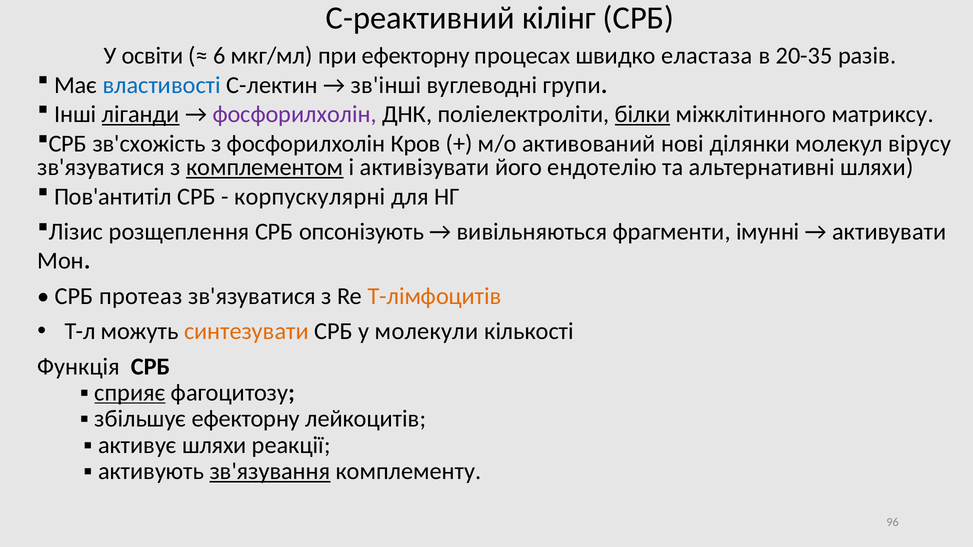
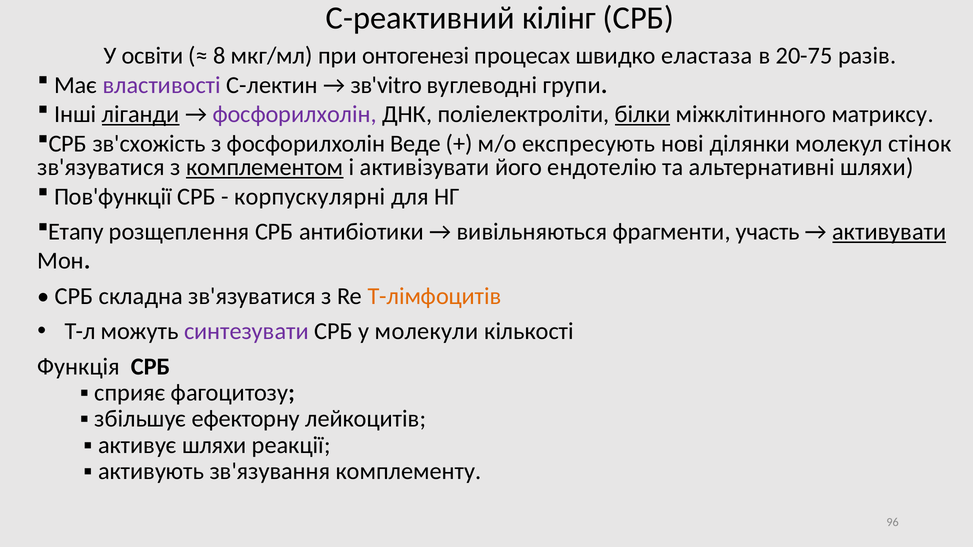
6: 6 -> 8
при ефекторну: ефекторну -> онтогенезі
20-35: 20-35 -> 20-75
властивості colour: blue -> purple
зв'інші: зв'інші -> зв'vitro
Кров: Кров -> Веде
активований: активований -> експресують
вірусу: вірусу -> стінок
Пов'антитіл: Пов'антитіл -> Пов'функції
Лізис: Лізис -> Етапу
опсонізують: опсонізують -> антибіотики
імунні: імунні -> участь
активувати underline: none -> present
протеаз: протеаз -> складна
синтезувати colour: orange -> purple
сприяє underline: present -> none
зв'язування underline: present -> none
